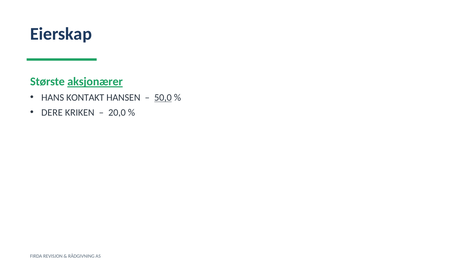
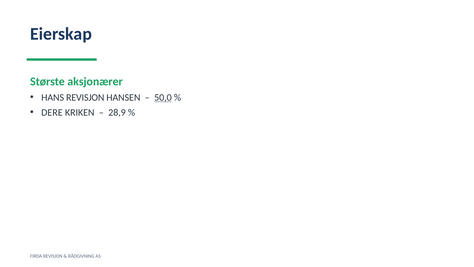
aksjonærer underline: present -> none
HANS KONTAKT: KONTAKT -> REVISJON
20,0: 20,0 -> 28,9
